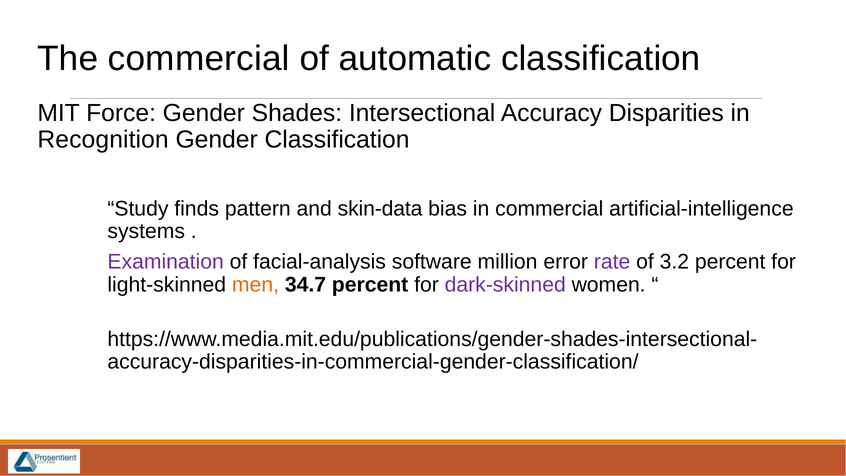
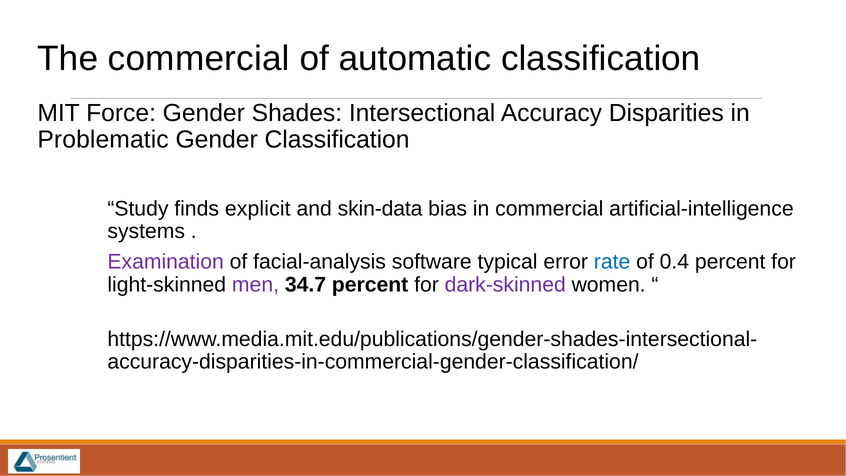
Recognition: Recognition -> Problematic
pattern: pattern -> explicit
million: million -> typical
rate colour: purple -> blue
3.2: 3.2 -> 0.4
men colour: orange -> purple
